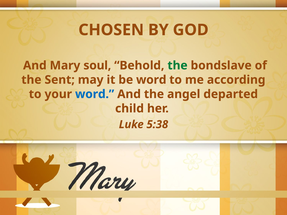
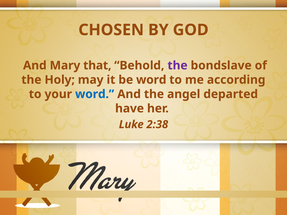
soul: soul -> that
the at (178, 66) colour: green -> purple
Sent: Sent -> Holy
child: child -> have
5:38: 5:38 -> 2:38
